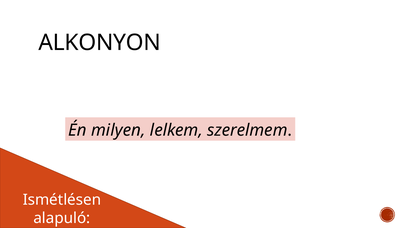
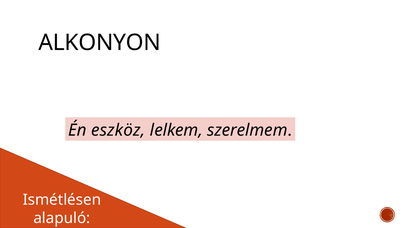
milyen: milyen -> eszköz
